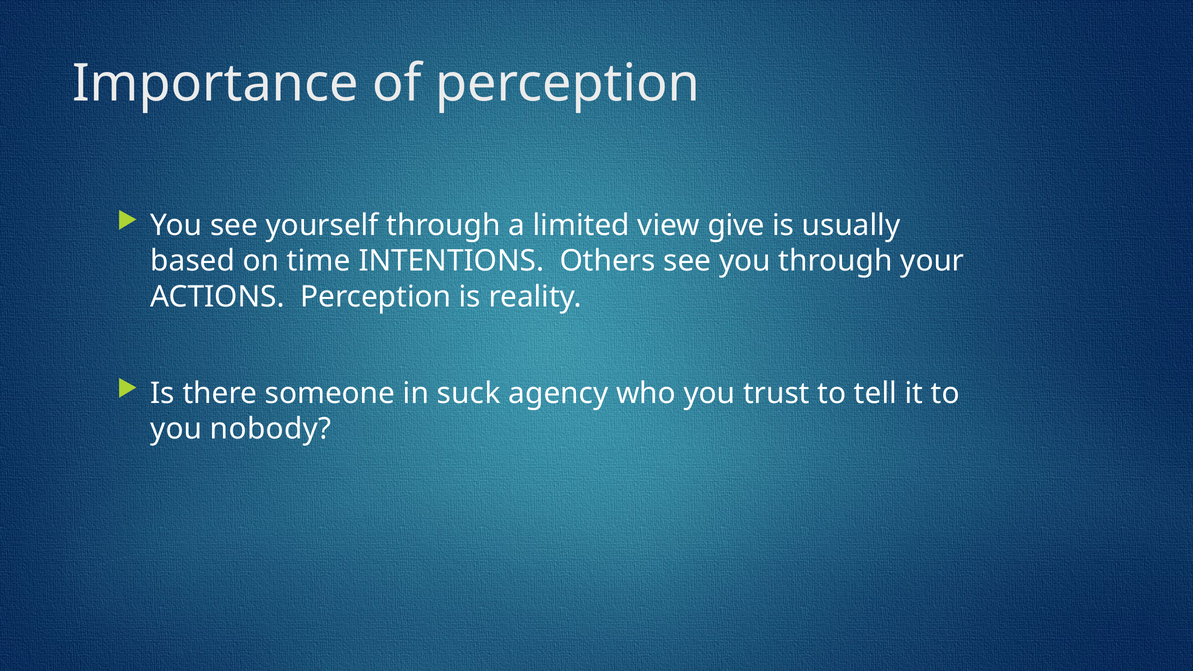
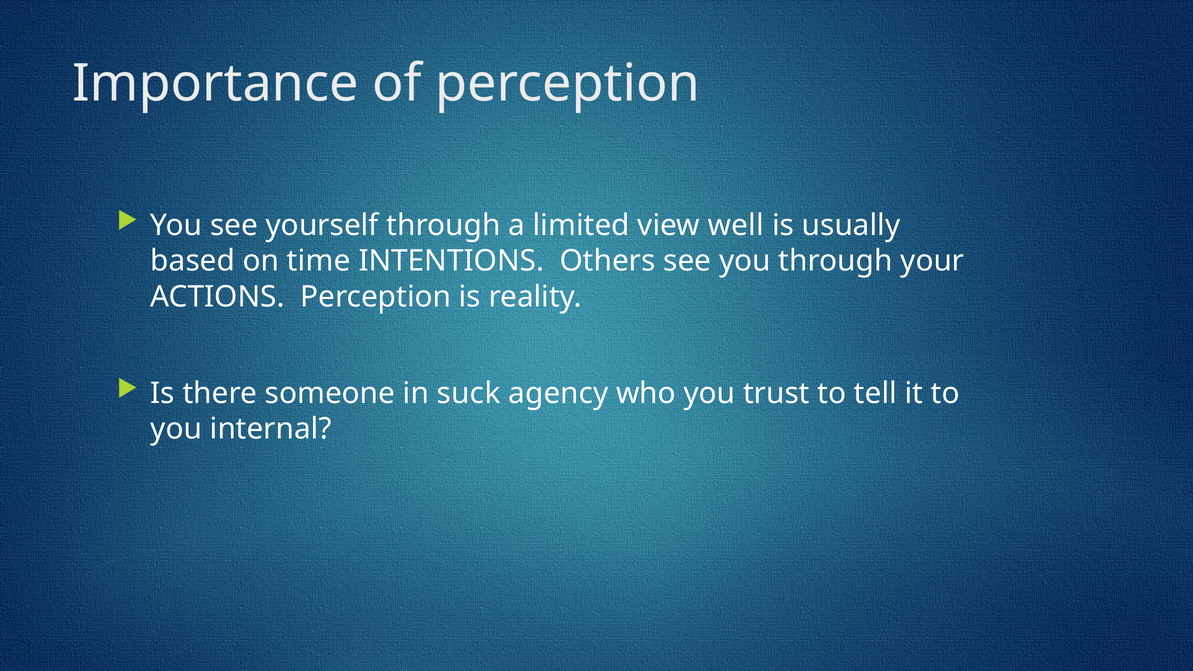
give: give -> well
nobody: nobody -> internal
